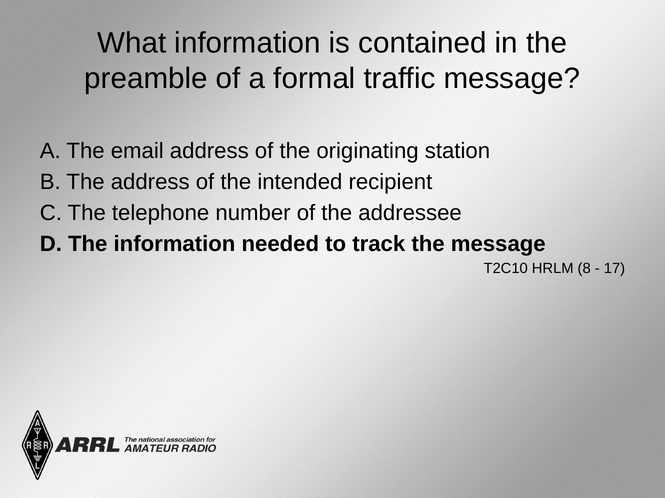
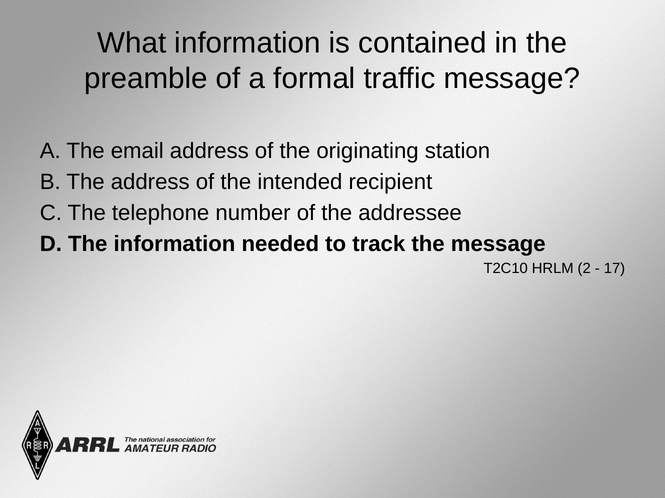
8: 8 -> 2
